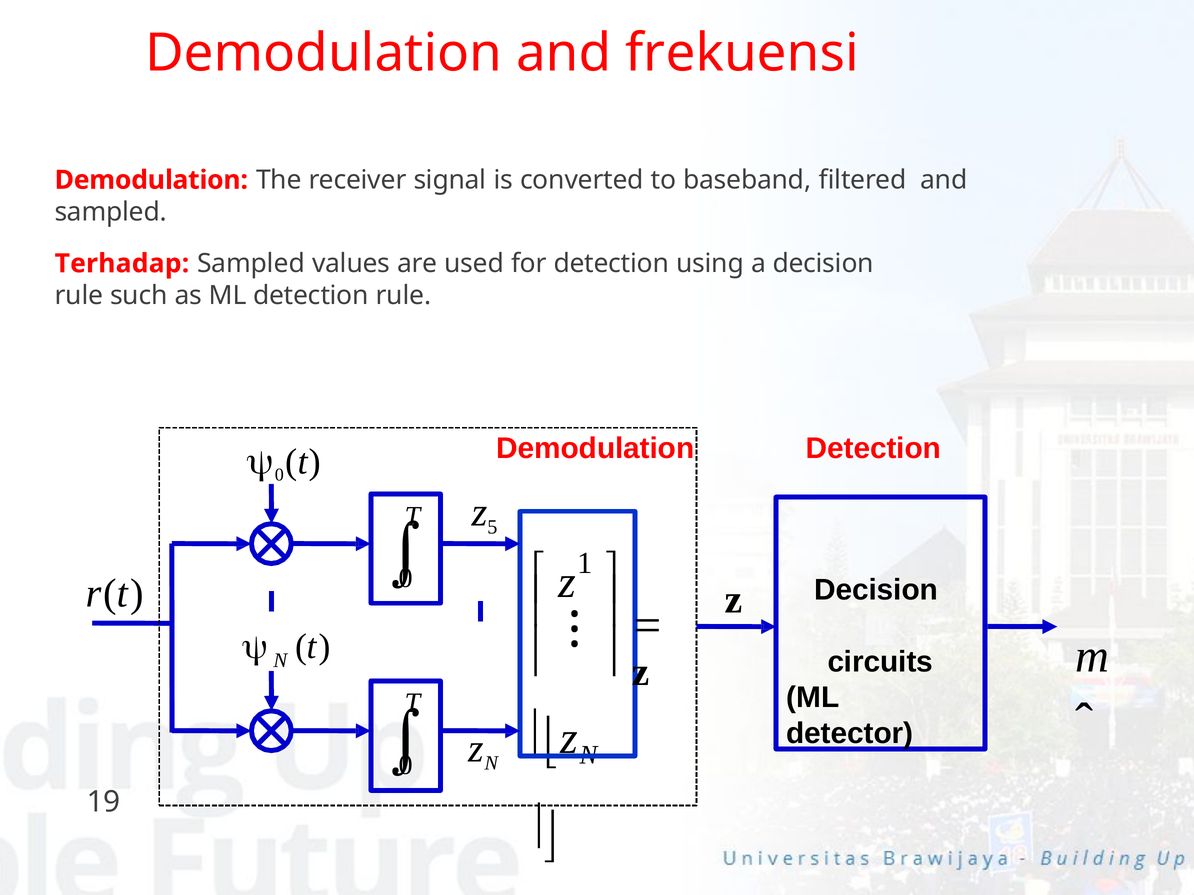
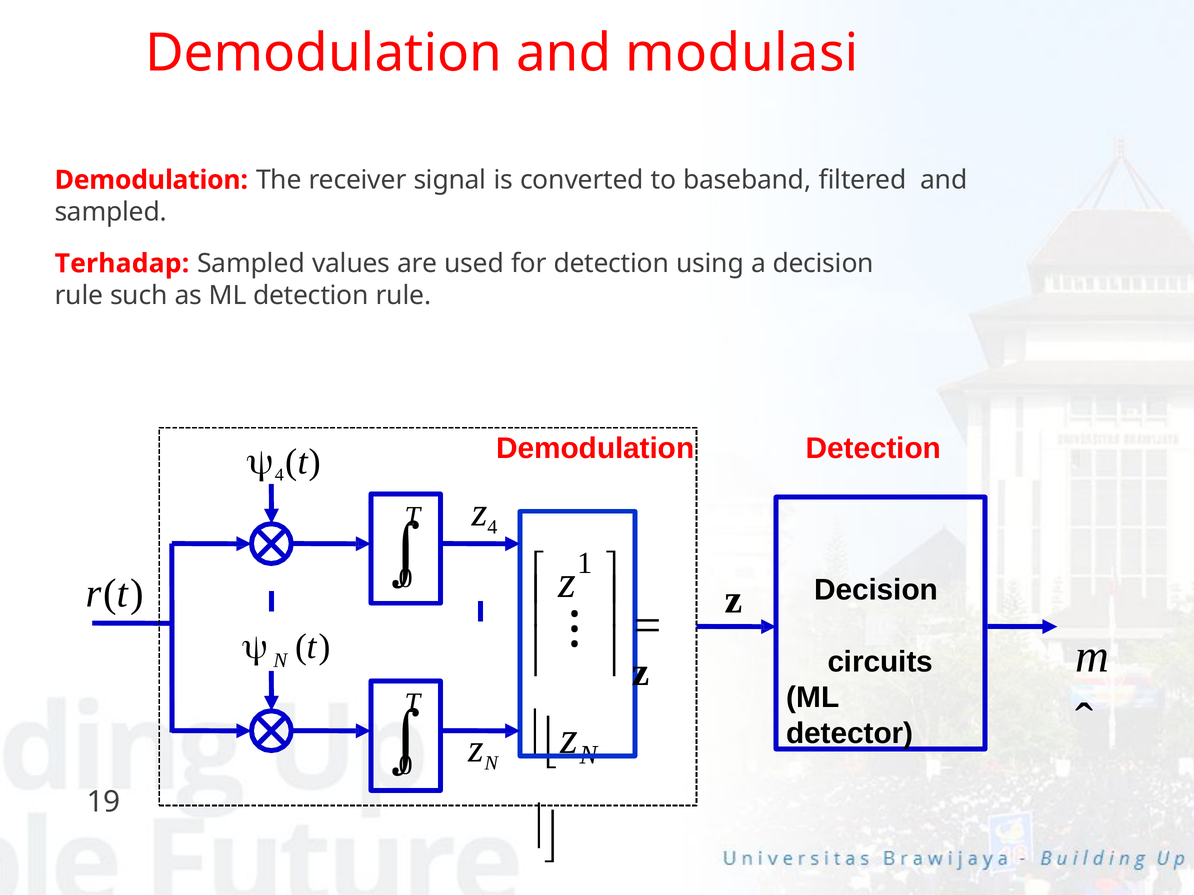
frekuensi: frekuensi -> modulasi
0 at (279, 475): 0 -> 4
z 5: 5 -> 4
